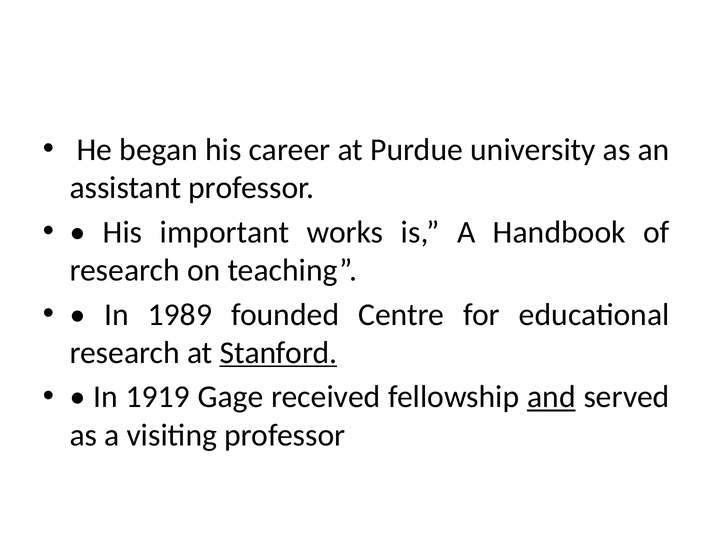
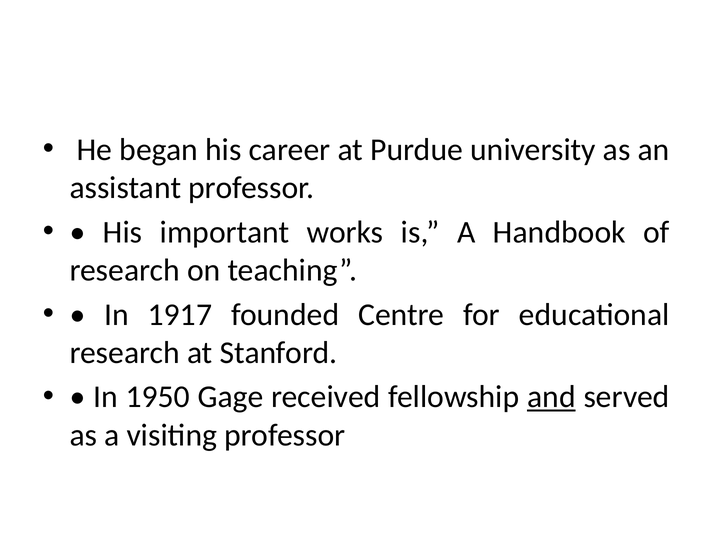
1989: 1989 -> 1917
Stanford underline: present -> none
1919: 1919 -> 1950
